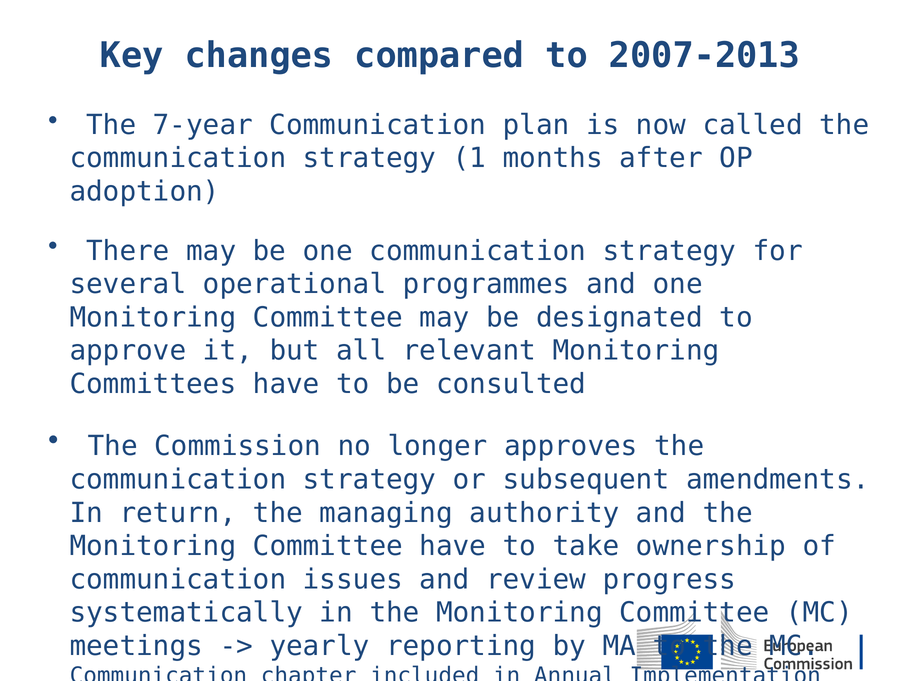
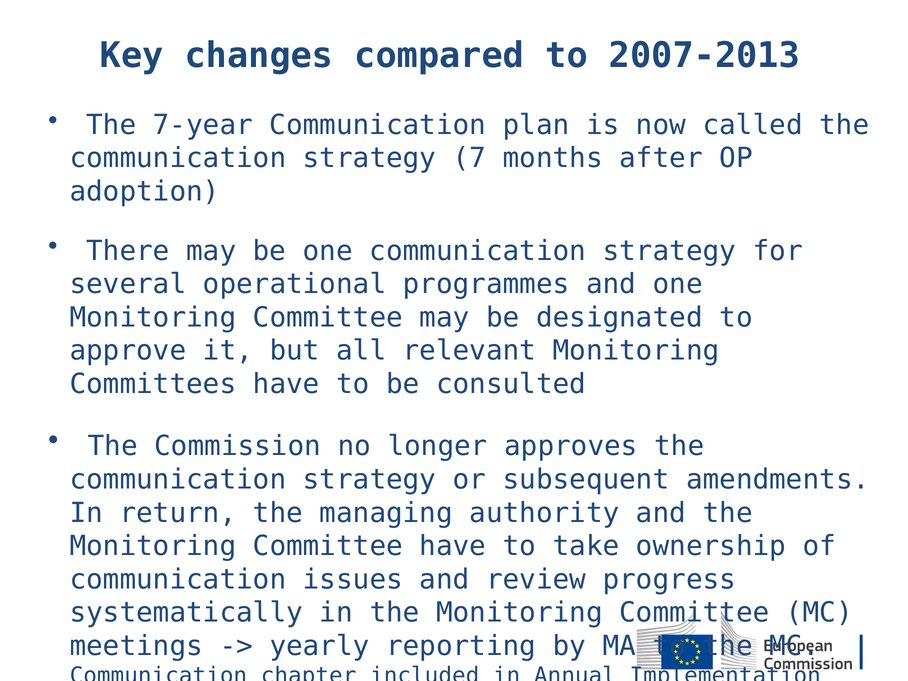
1: 1 -> 7
